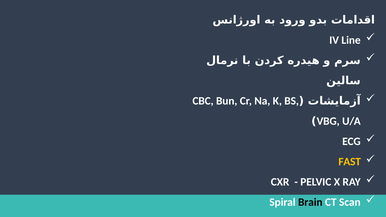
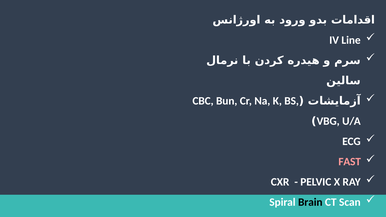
FAST colour: yellow -> pink
